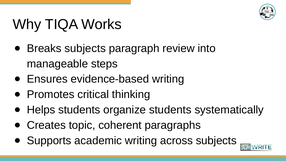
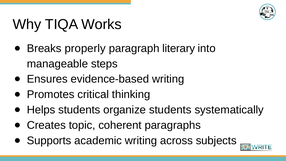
Breaks subjects: subjects -> properly
review: review -> literary
